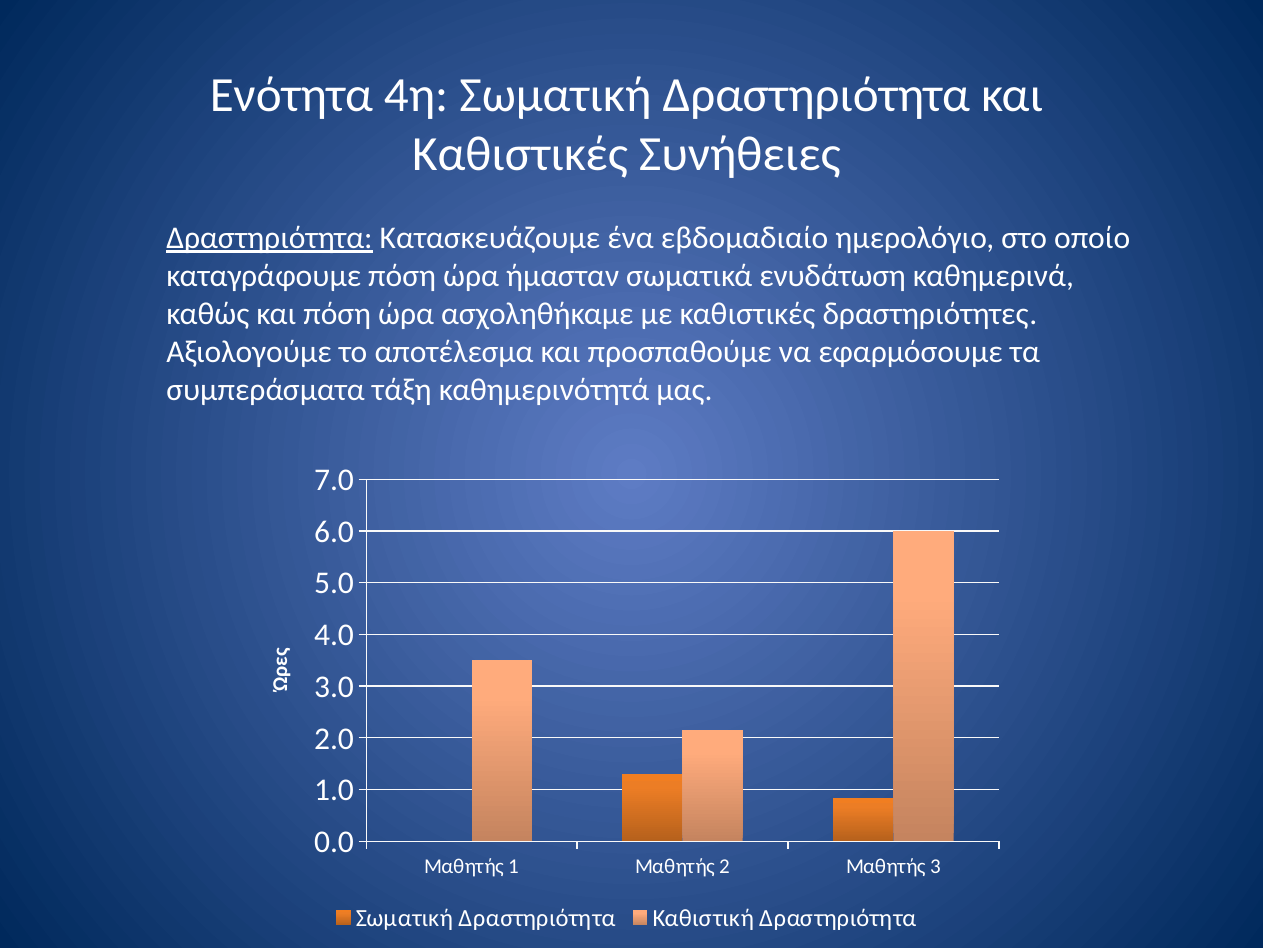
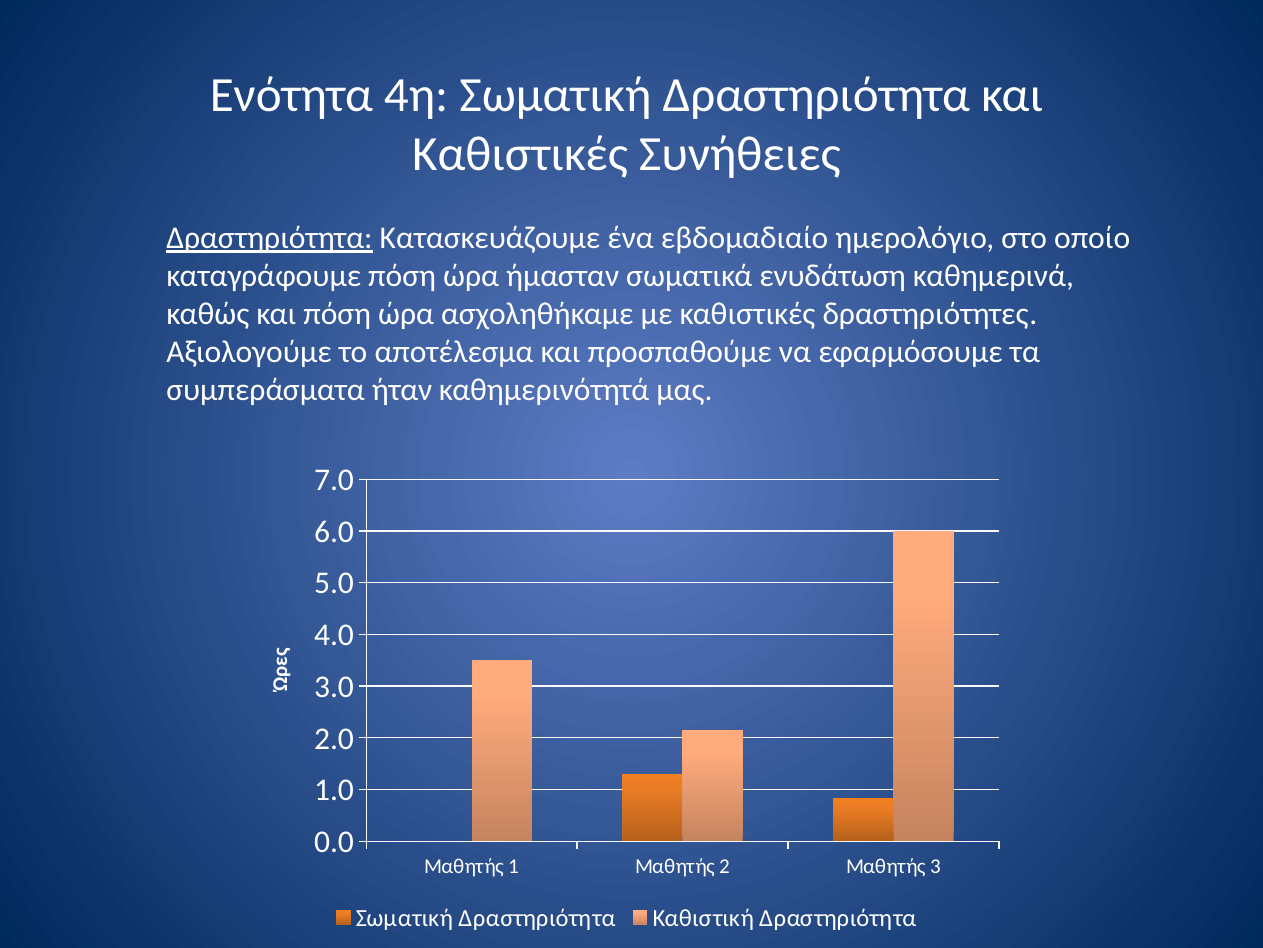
τάξη: τάξη -> ήταν
